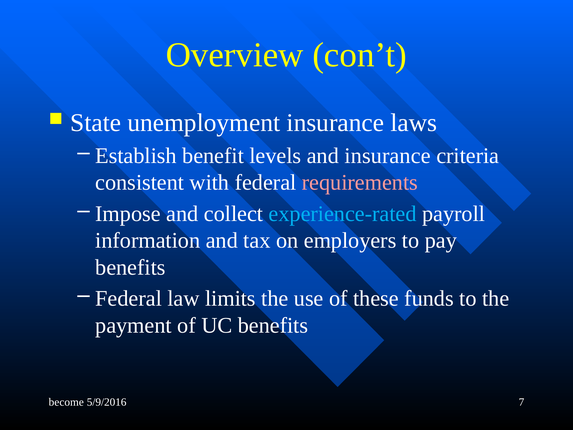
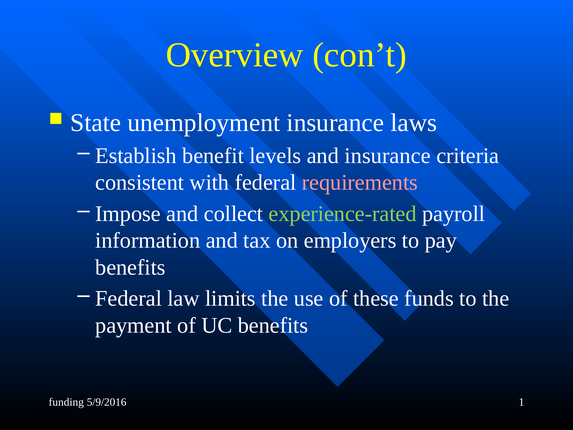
experience-rated colour: light blue -> light green
become: become -> funding
7: 7 -> 1
